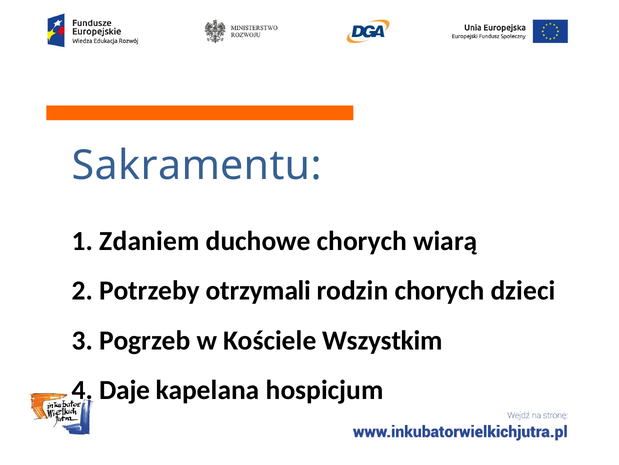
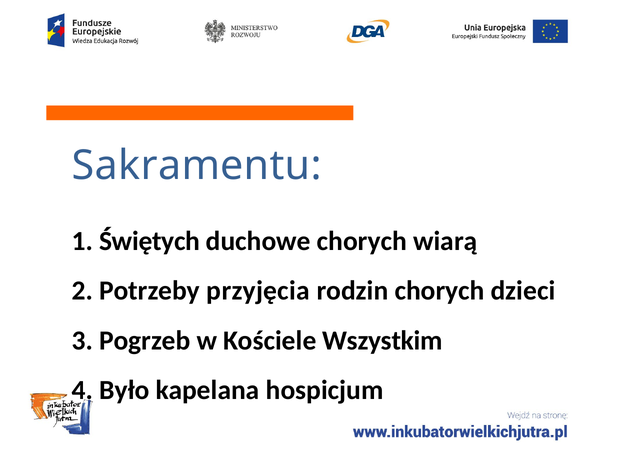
Zdaniem: Zdaniem -> Świętych
otrzymali: otrzymali -> przyjęcia
Daje: Daje -> Było
